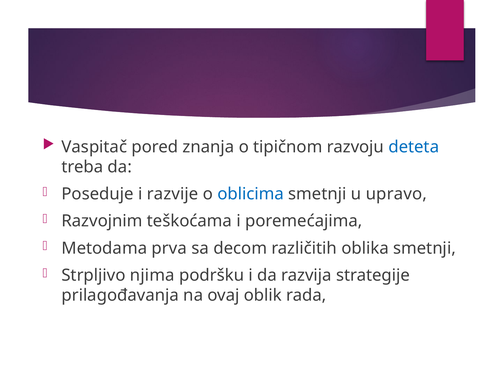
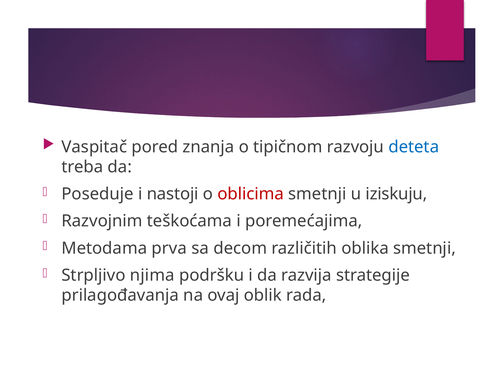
razvije: razvije -> nastoji
oblicima colour: blue -> red
upravo: upravo -> iziskuju
